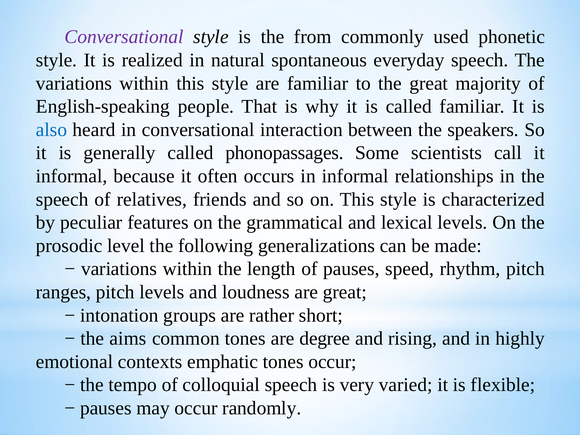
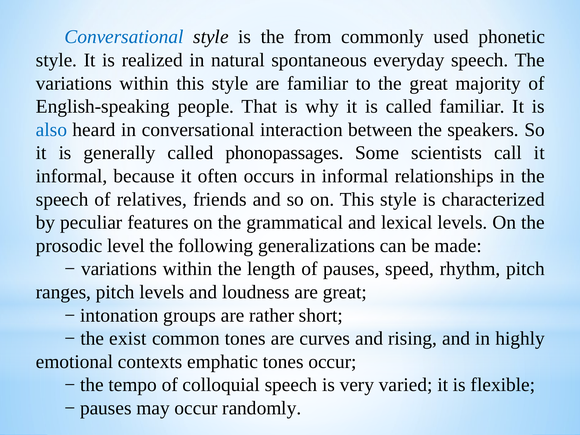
Conversational at (124, 37) colour: purple -> blue
aims: aims -> exist
degree: degree -> curves
